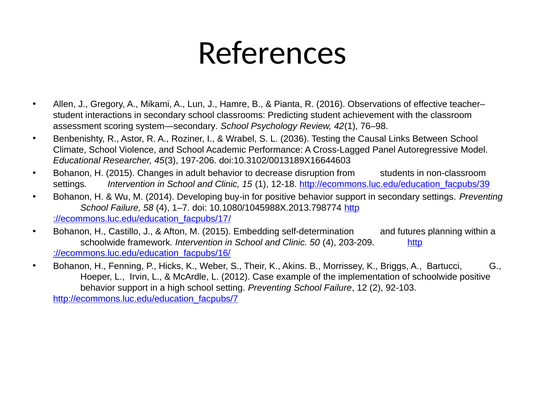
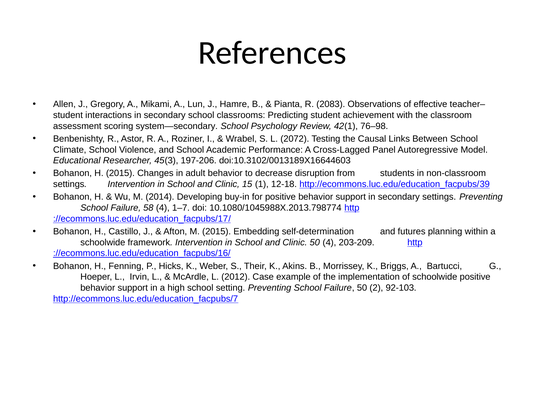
2016: 2016 -> 2083
2036: 2036 -> 2072
Failure 12: 12 -> 50
